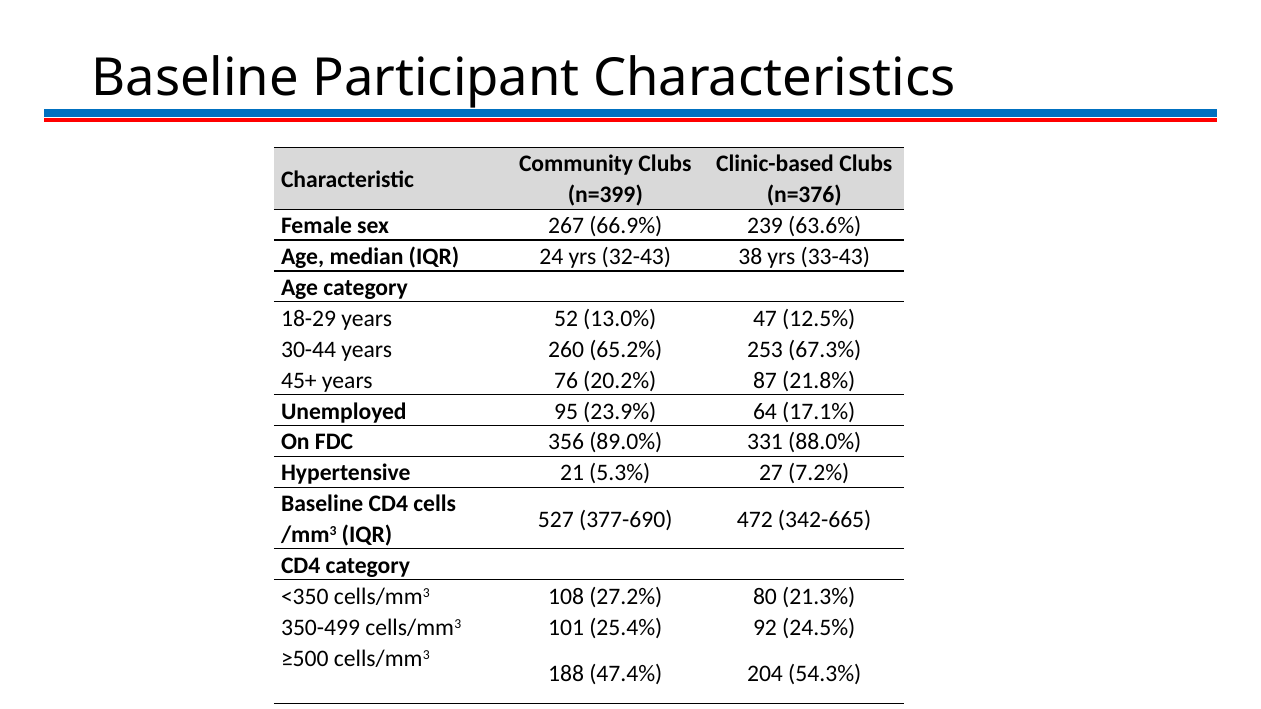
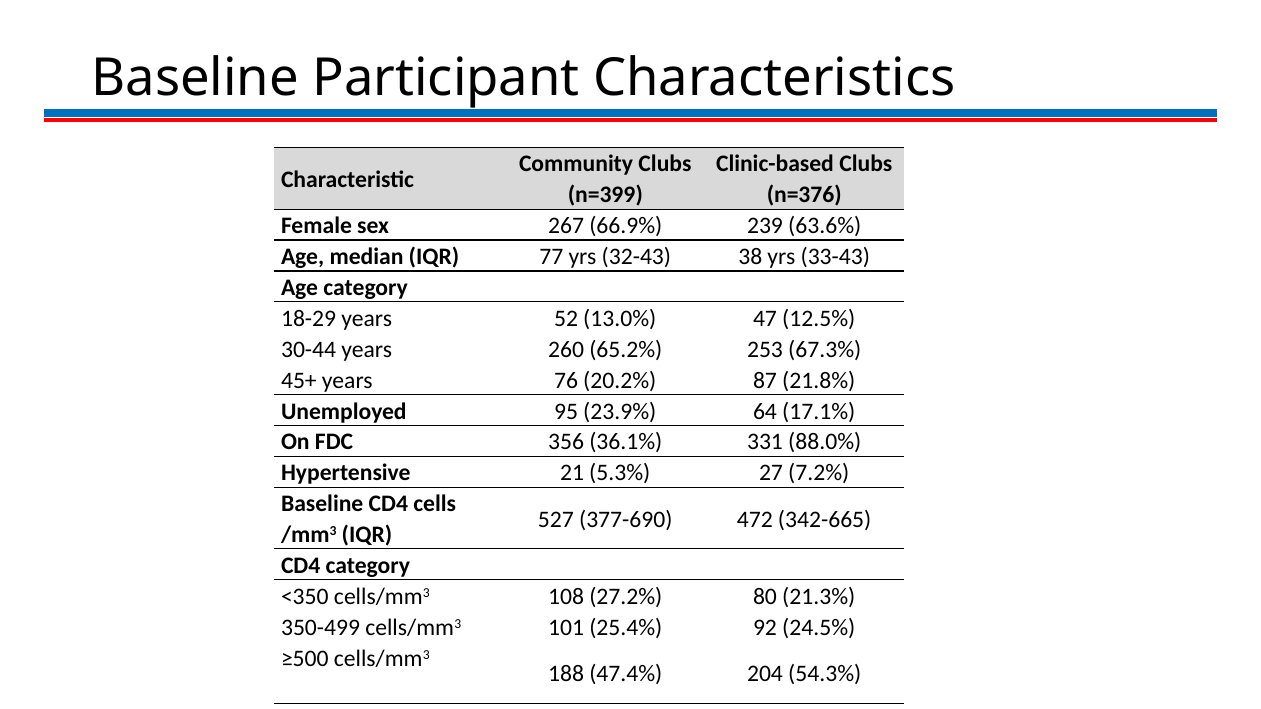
24: 24 -> 77
89.0%: 89.0% -> 36.1%
